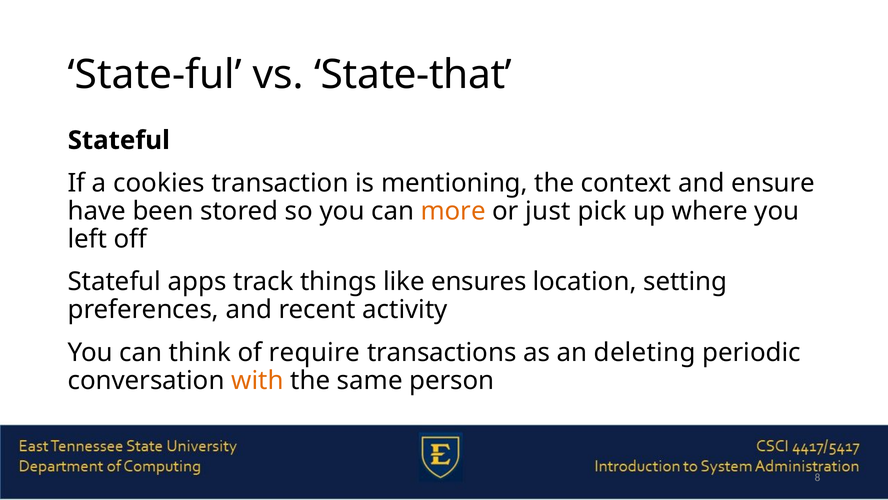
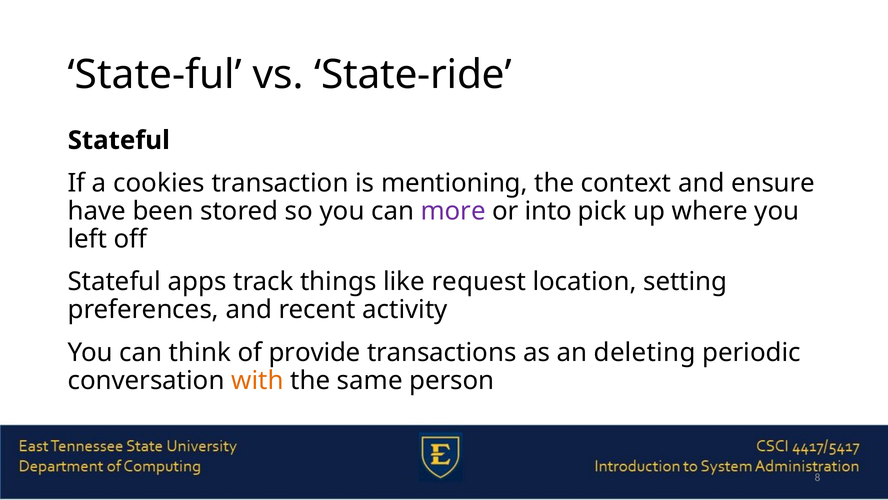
State-that: State-that -> State-ride
more colour: orange -> purple
just: just -> into
ensures: ensures -> request
require: require -> provide
